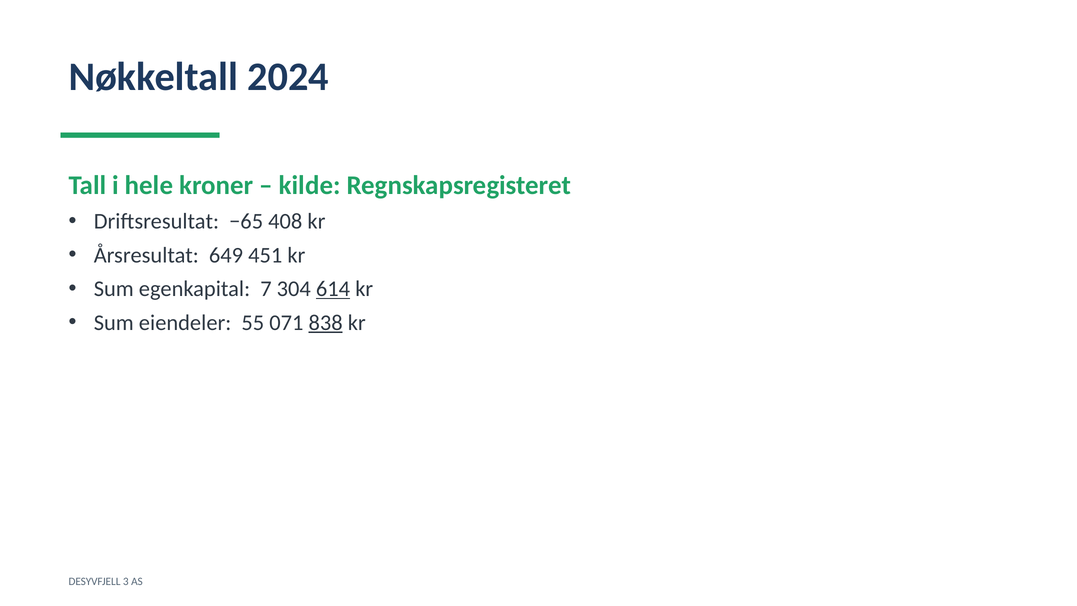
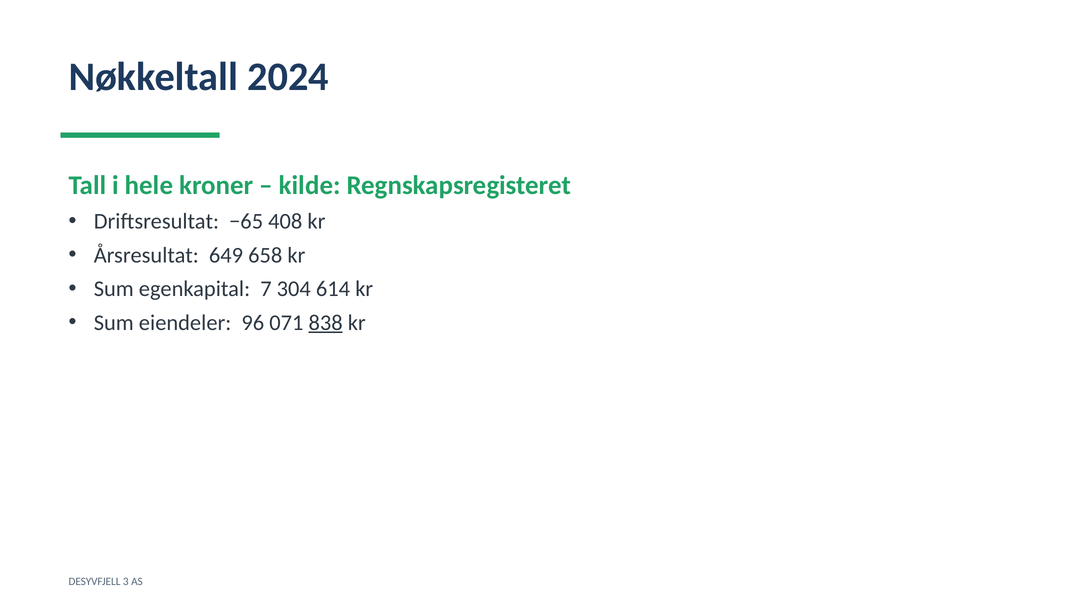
451: 451 -> 658
614 underline: present -> none
55: 55 -> 96
